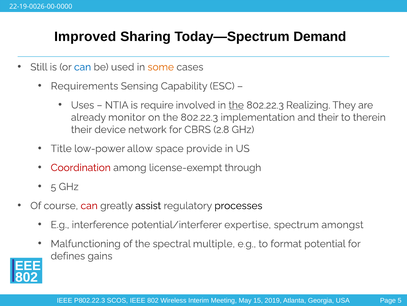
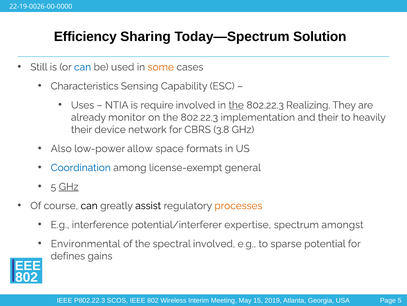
Improved: Improved -> Efficiency
Demand: Demand -> Solution
Requirements: Requirements -> Characteristics
therein: therein -> heavily
2.8: 2.8 -> 3.8
Title: Title -> Also
provide: provide -> formats
Coordination colour: red -> blue
through: through -> general
GHz at (69, 186) underline: none -> present
can at (89, 205) colour: red -> black
processes colour: black -> orange
Malfunctioning: Malfunctioning -> Environmental
spectral multiple: multiple -> involved
format: format -> sparse
